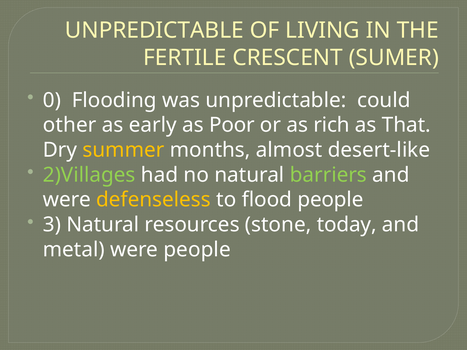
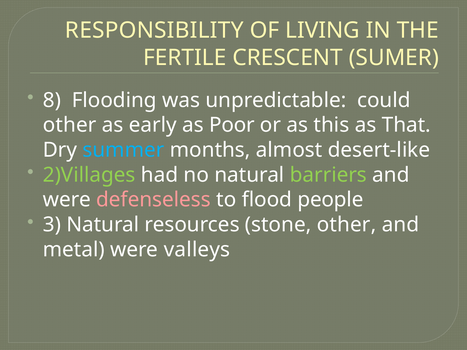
UNPREDICTABLE at (154, 30): UNPREDICTABLE -> RESPONSIBILITY
0: 0 -> 8
rich: rich -> this
summer colour: yellow -> light blue
defenseless colour: yellow -> pink
stone today: today -> other
were people: people -> valleys
